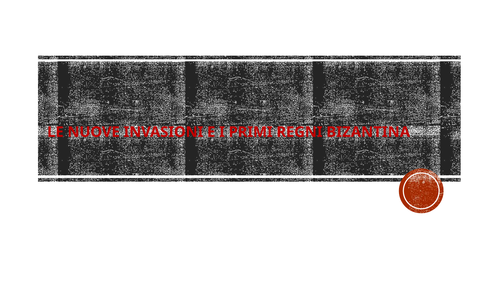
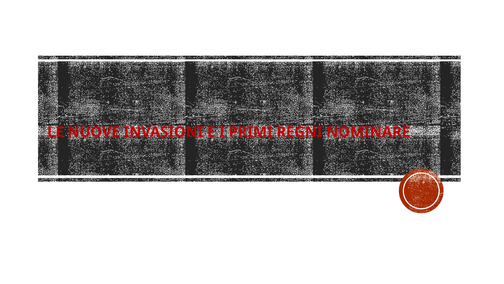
BIZANTINA: BIZANTINA -> NOMINARE
